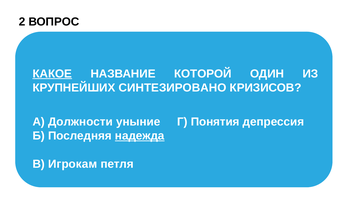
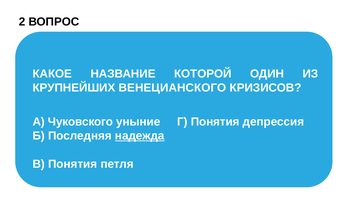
КАКОЕ underline: present -> none
СИНТЕЗИРОВАНО: СИНТЕЗИРОВАНО -> ВЕНЕЦИАНСКОГО
Должности: Должности -> Чуковского
В Игрокам: Игрокам -> Понятия
